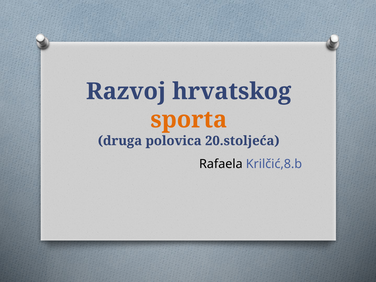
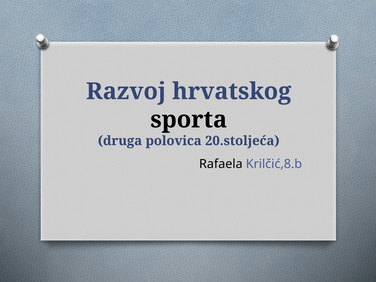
sporta colour: orange -> black
